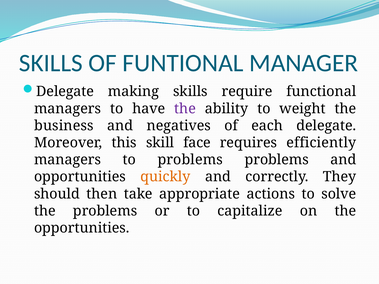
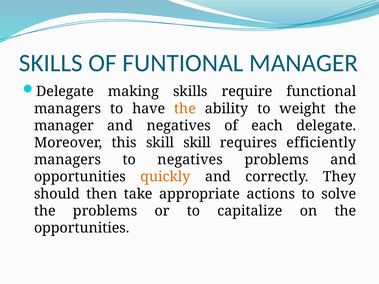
the at (185, 109) colour: purple -> orange
business at (64, 126): business -> manager
skill face: face -> skill
to problems: problems -> negatives
